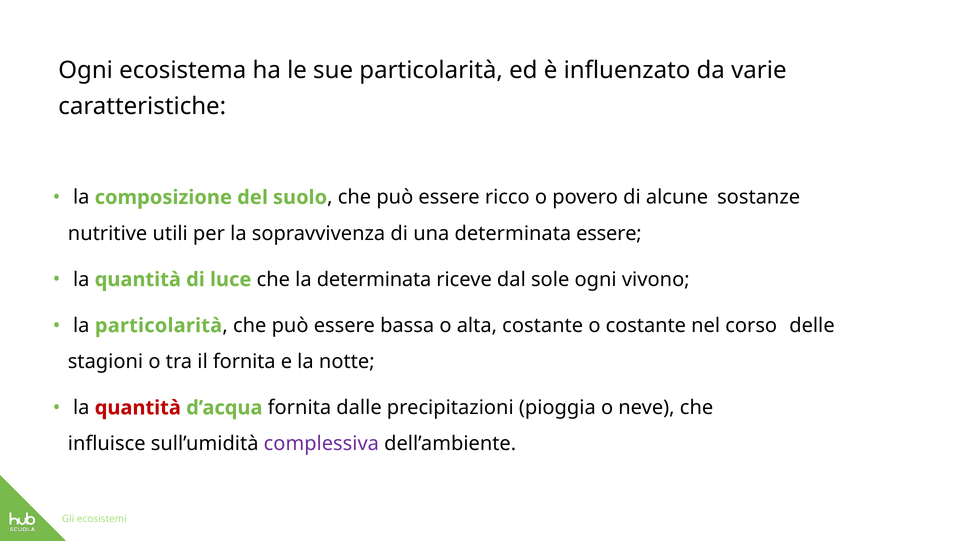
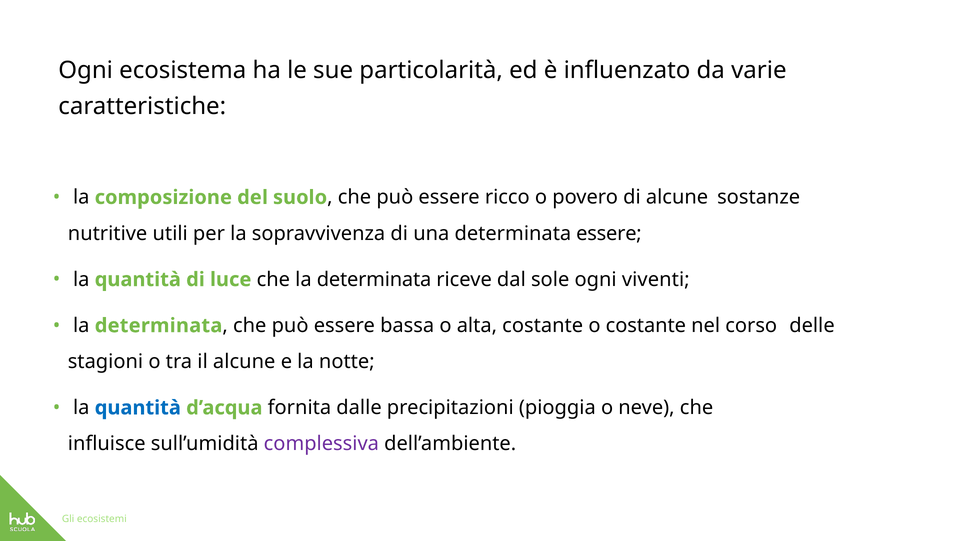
vivono: vivono -> viventi
particolarità at (158, 326): particolarità -> determinata
il fornita: fornita -> alcune
quantità at (138, 408) colour: red -> blue
